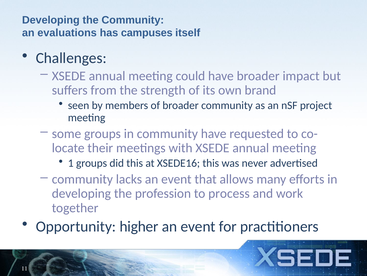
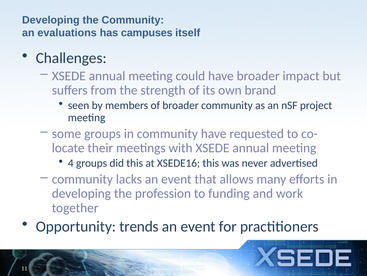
1: 1 -> 4
process: process -> funding
higher: higher -> trends
